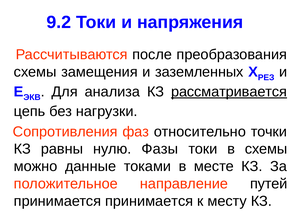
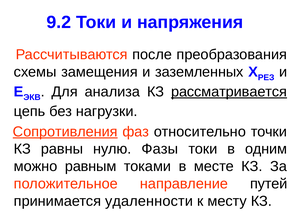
Сопротивления underline: none -> present
в схемы: схемы -> одним
данные: данные -> равным
принимается принимается: принимается -> удаленности
